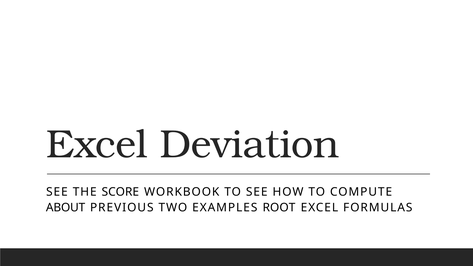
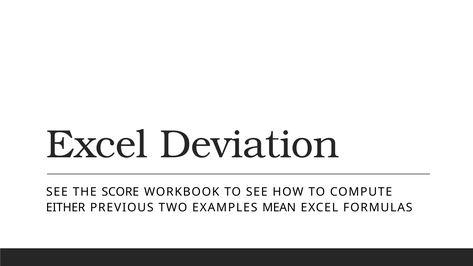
ABOUT: ABOUT -> EITHER
ROOT: ROOT -> MEAN
